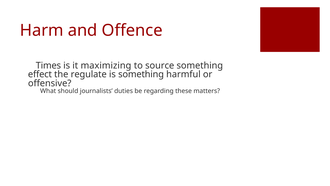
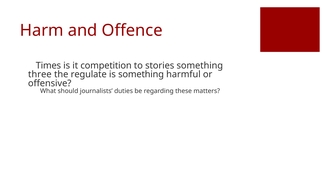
maximizing: maximizing -> competition
source: source -> stories
effect: effect -> three
